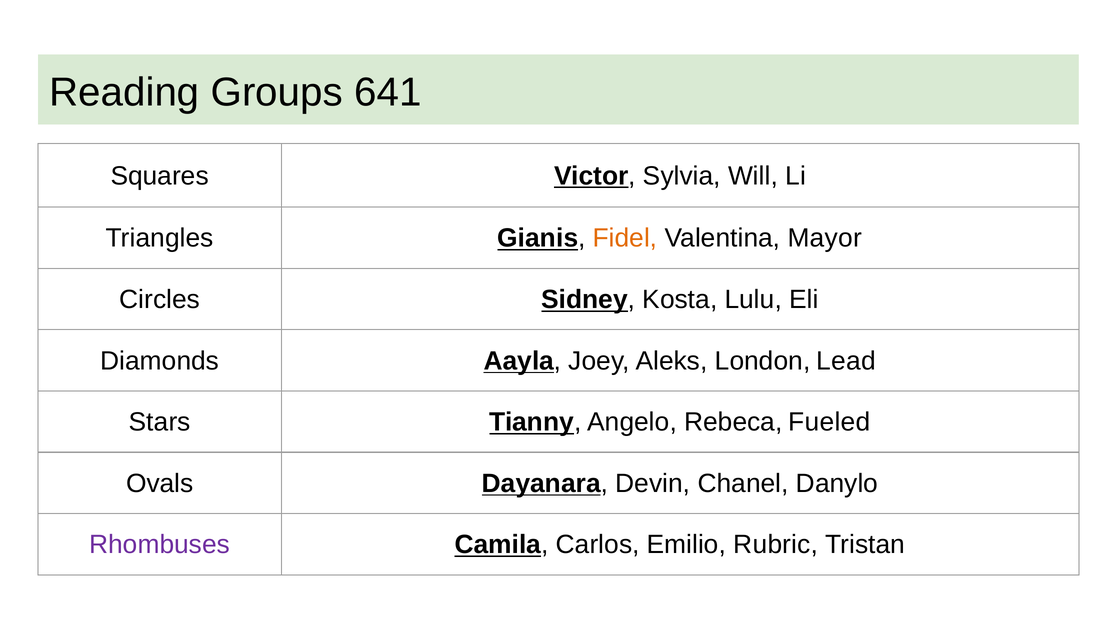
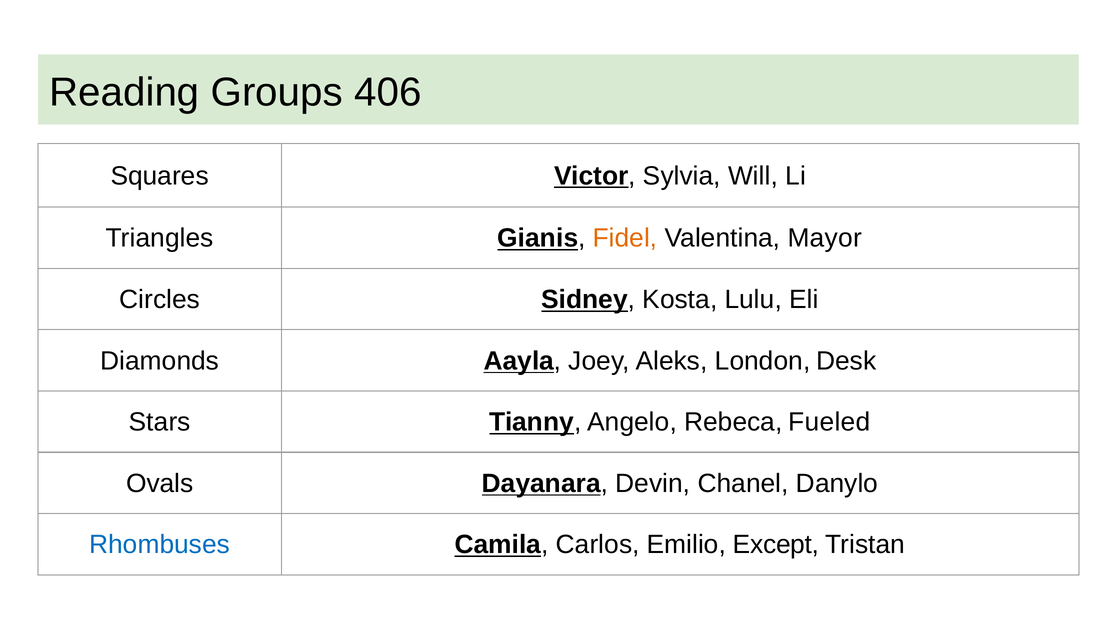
641: 641 -> 406
Lead: Lead -> Desk
Rhombuses colour: purple -> blue
Rubric: Rubric -> Except
